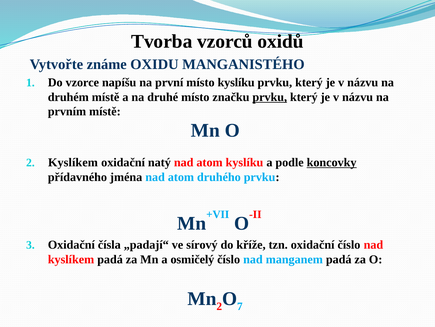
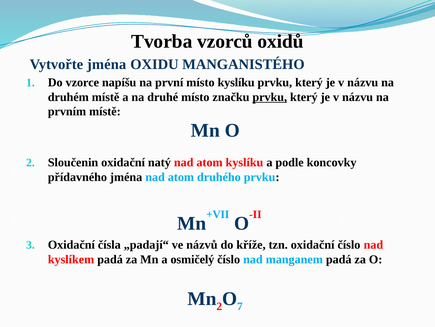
Vytvořte známe: známe -> jména
Kyslíkem at (73, 162): Kyslíkem -> Sloučenin
koncovky underline: present -> none
sírový: sírový -> názvů
